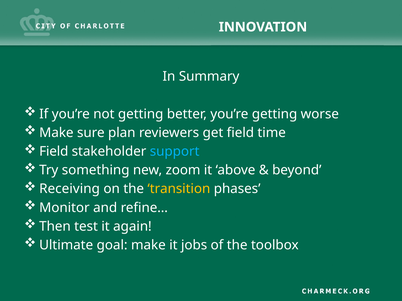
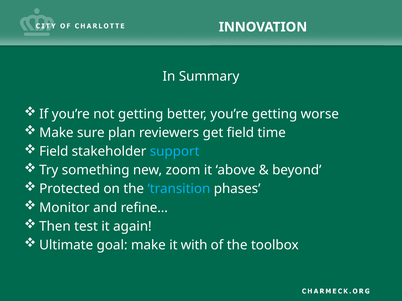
Receiving: Receiving -> Protected
transition colour: yellow -> light blue
jobs: jobs -> with
